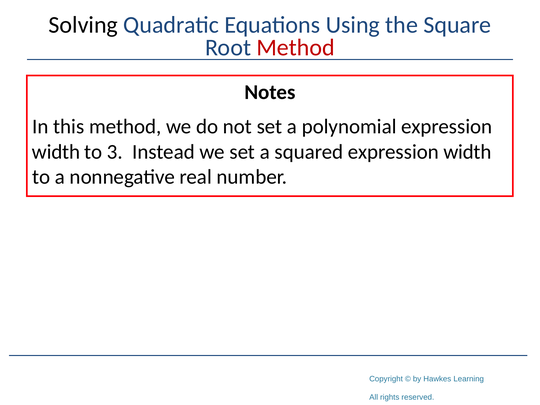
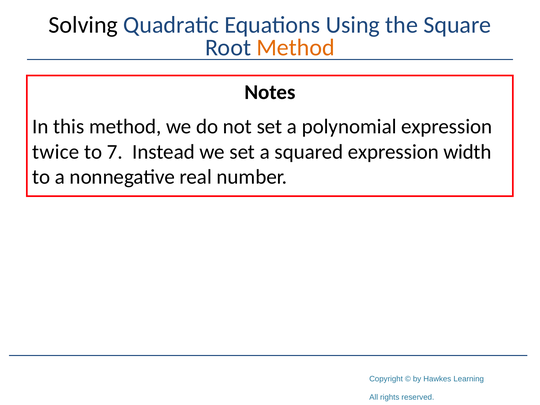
Method at (296, 48) colour: red -> orange
width at (56, 152): width -> twice
3: 3 -> 7
